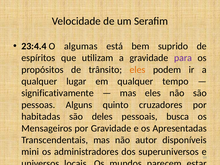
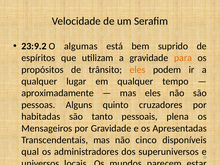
23:4.4: 23:4.4 -> 23:9.2
para at (183, 58) colour: purple -> orange
significativamente: significativamente -> aproximadamente
deles: deles -> tanto
busca: busca -> plena
autor: autor -> cinco
mini: mini -> qual
